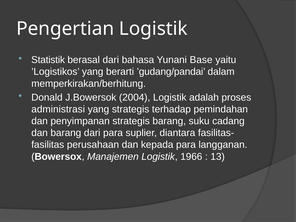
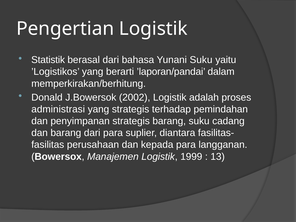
Yunani Base: Base -> Suku
’gudang/pandai: ’gudang/pandai -> ’laporan/pandai
2004: 2004 -> 2002
1966: 1966 -> 1999
